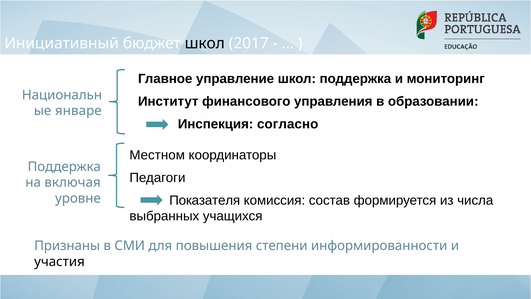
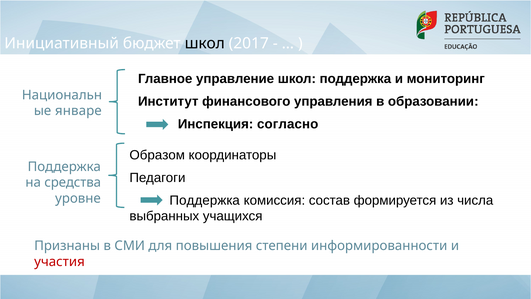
Местном: Местном -> Образом
включая: включая -> средства
Показателя at (205, 200): Показателя -> Поддержка
участия colour: black -> red
